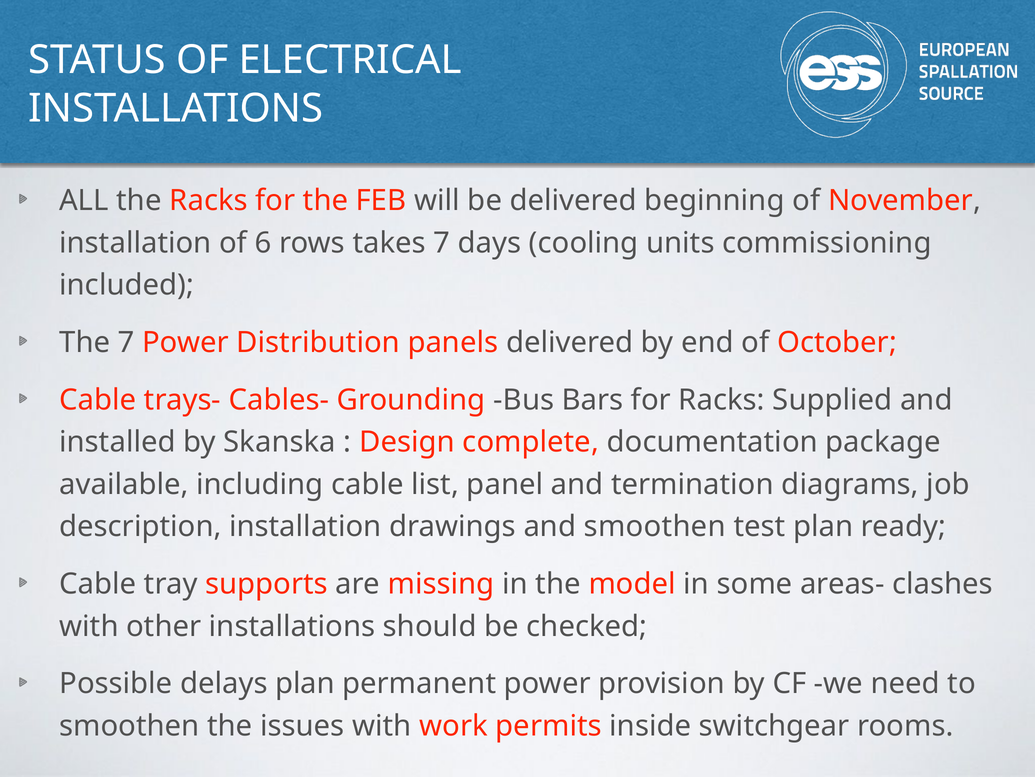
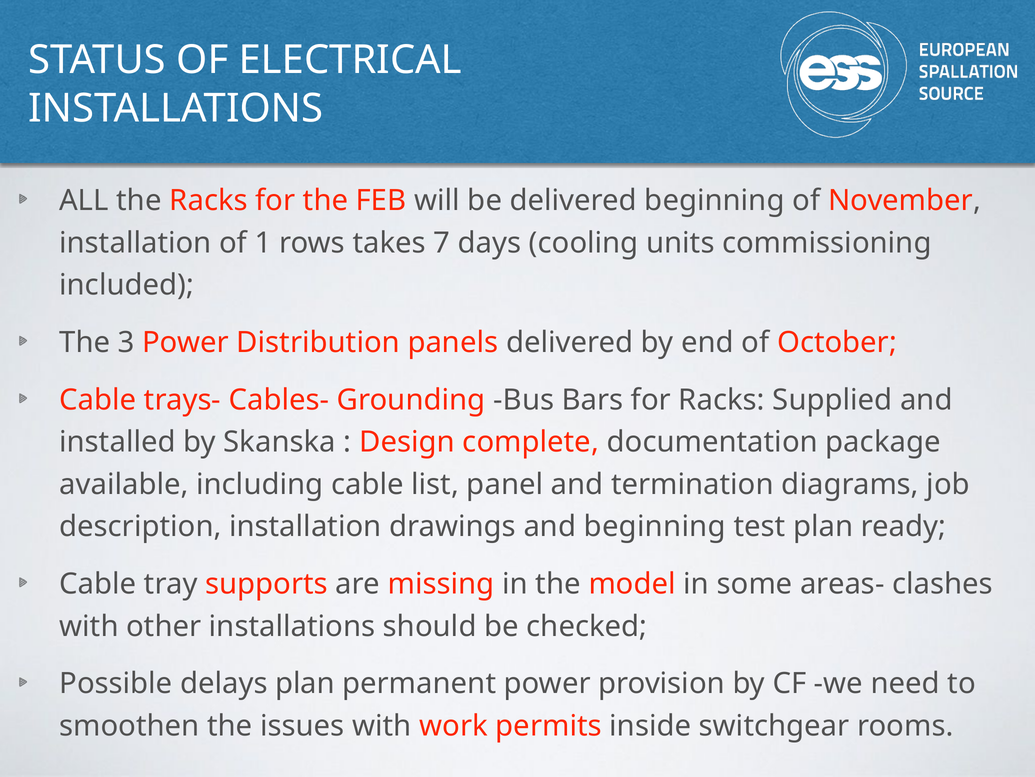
6: 6 -> 1
The 7: 7 -> 3
and smoothen: smoothen -> beginning
